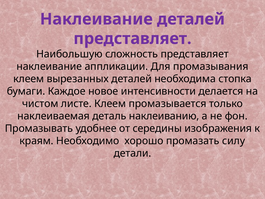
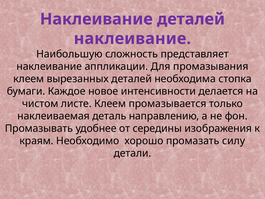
представляет at (132, 39): представляет -> наклеивание
наклеиванию: наклеиванию -> направлению
